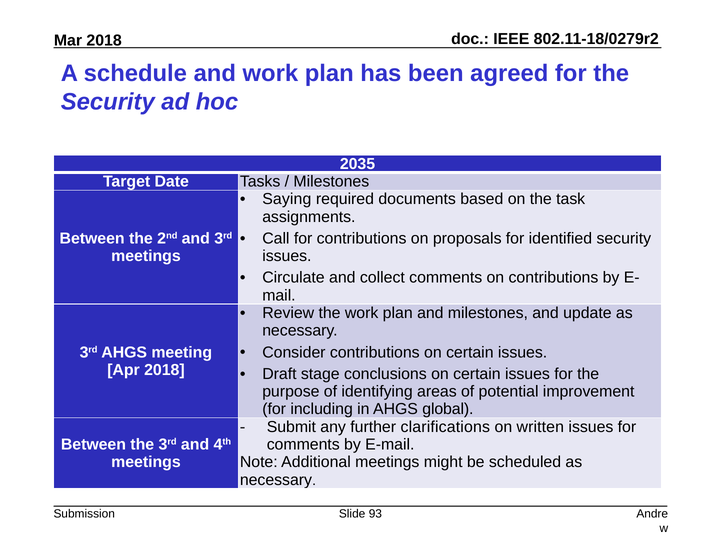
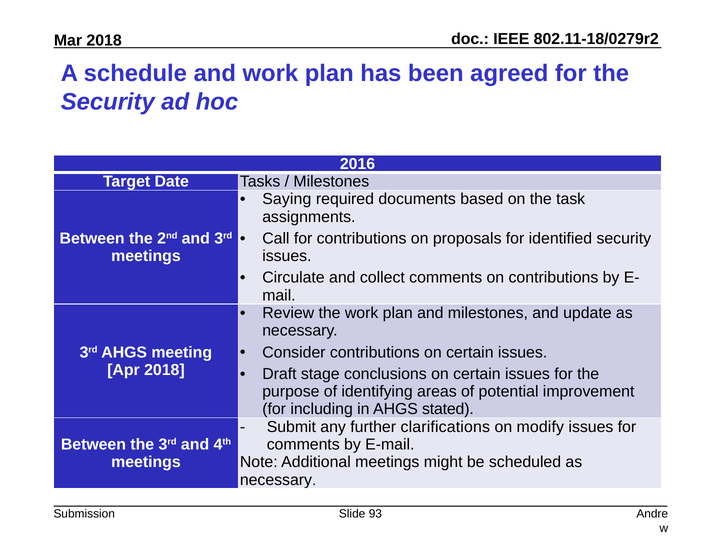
2035: 2035 -> 2016
global: global -> stated
written: written -> modify
